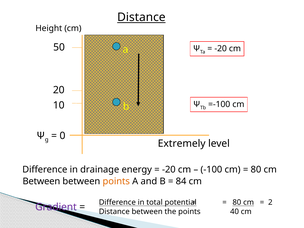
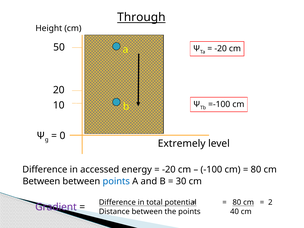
Distance at (141, 17): Distance -> Through
drainage: drainage -> accessed
points at (116, 181) colour: orange -> blue
84: 84 -> 30
